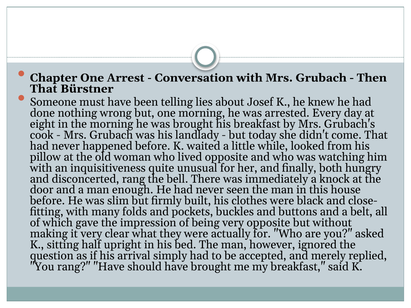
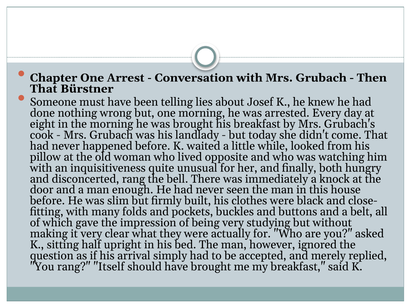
very opposite: opposite -> studying
rang Have: Have -> Itself
